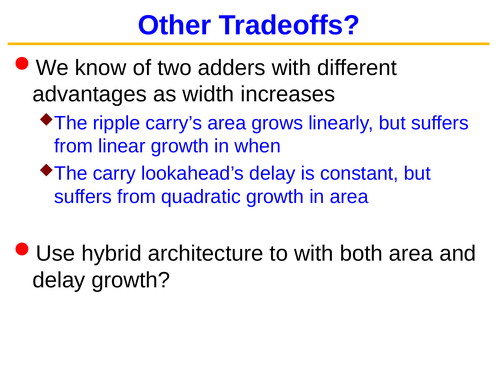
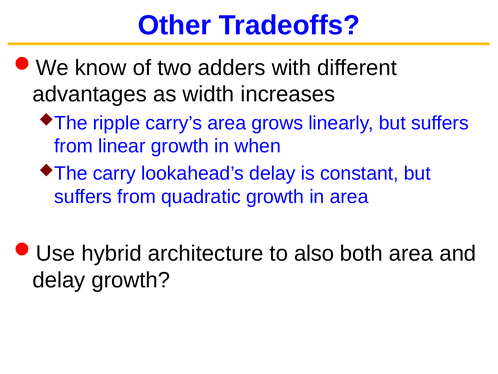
to with: with -> also
